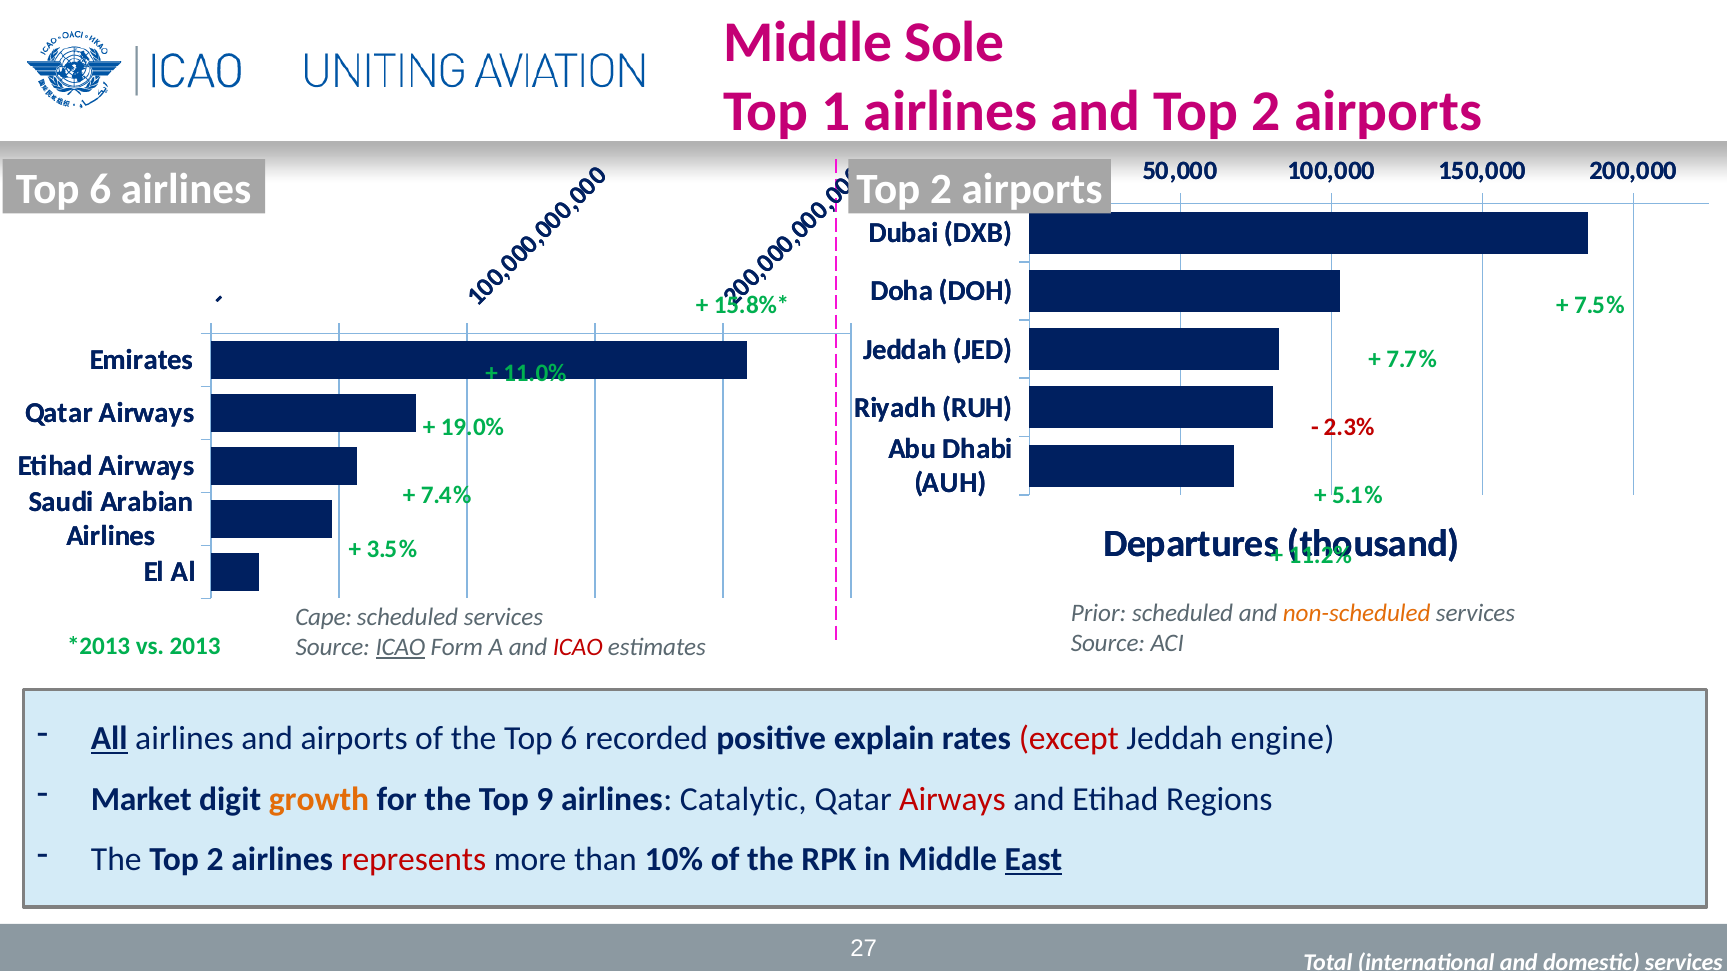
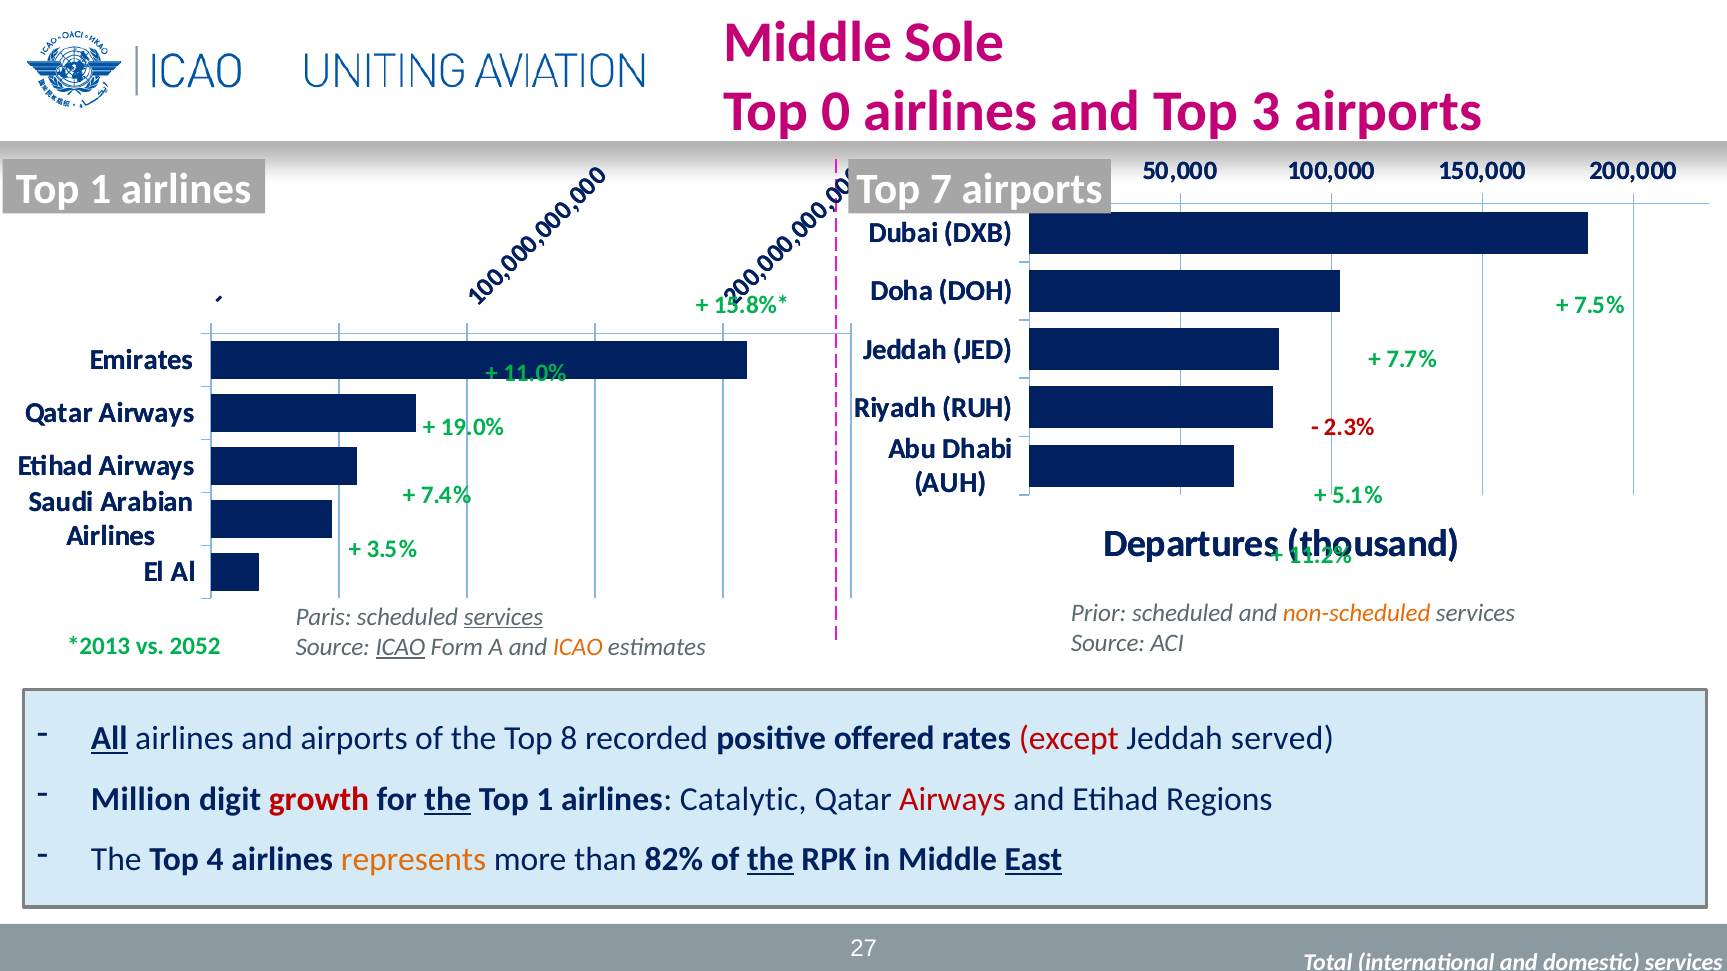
Top 1: 1 -> 0
and Top 2: 2 -> 3
6 at (100, 189): 6 -> 1
airlines Top 2: 2 -> 7
Cape: Cape -> Paris
services at (503, 617) underline: none -> present
2013: 2013 -> 2052
ICAO at (578, 647) colour: red -> orange
the Top 6: 6 -> 8
explain: explain -> offered
engine: engine -> served
Market: Market -> Million
growth colour: orange -> red
the at (448, 800) underline: none -> present
9 at (545, 800): 9 -> 1
The Top 2: 2 -> 4
represents colour: red -> orange
10%: 10% -> 82%
the at (770, 860) underline: none -> present
